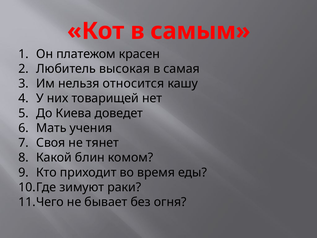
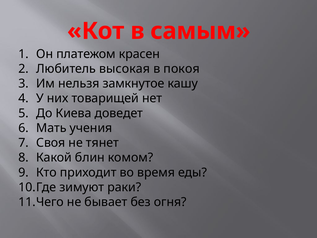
самая: самая -> покоя
относится: относится -> замкнутое
